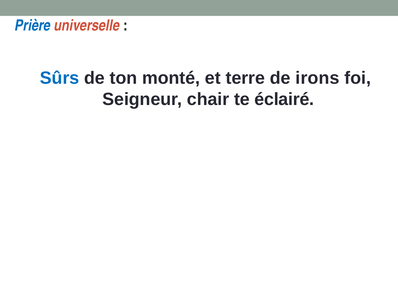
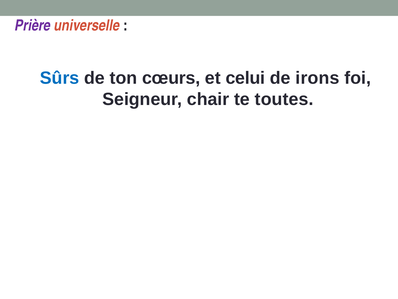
Prière colour: blue -> purple
monté: monté -> cœurs
terre: terre -> celui
éclairé: éclairé -> toutes
